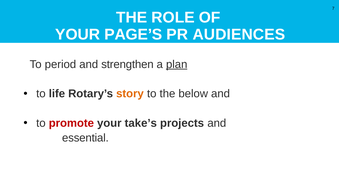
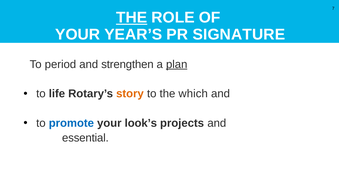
THE at (132, 18) underline: none -> present
PAGE’S: PAGE’S -> YEAR’S
AUDIENCES: AUDIENCES -> SIGNATURE
below: below -> which
promote colour: red -> blue
take’s: take’s -> look’s
